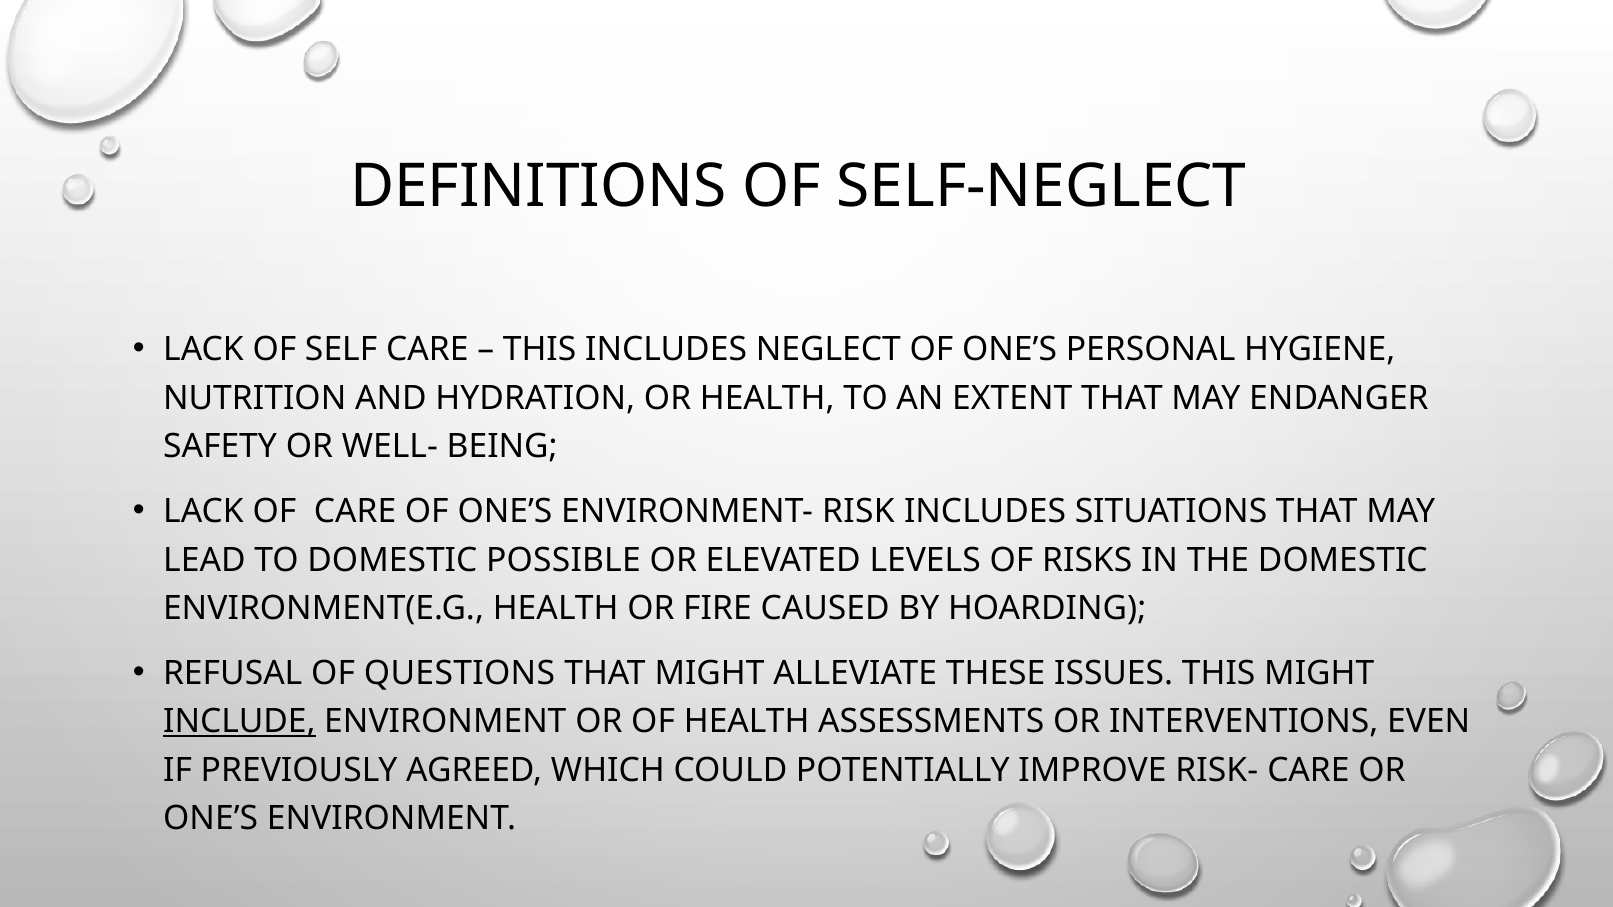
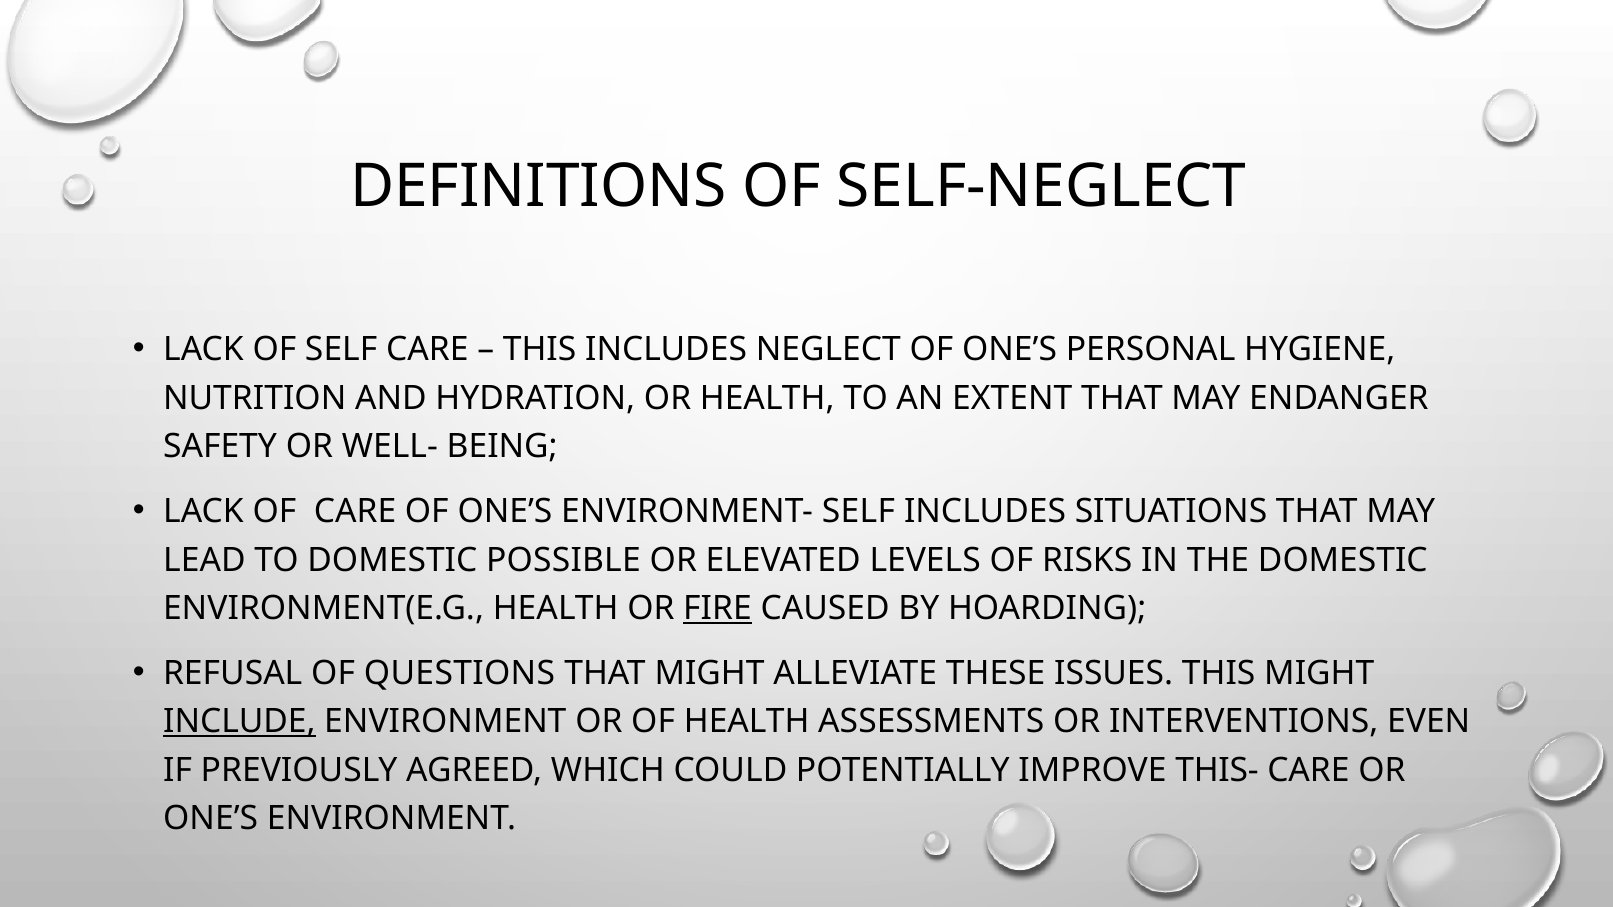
ENVIRONMENT- RISK: RISK -> SELF
FIRE underline: none -> present
RISK-: RISK- -> THIS-
